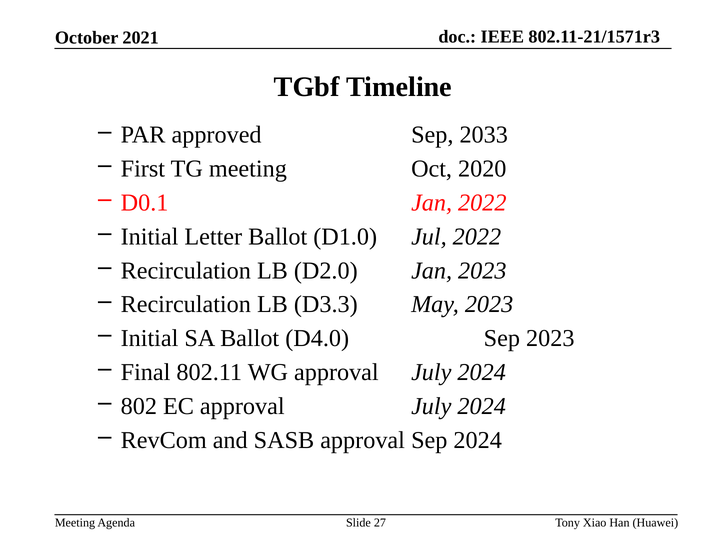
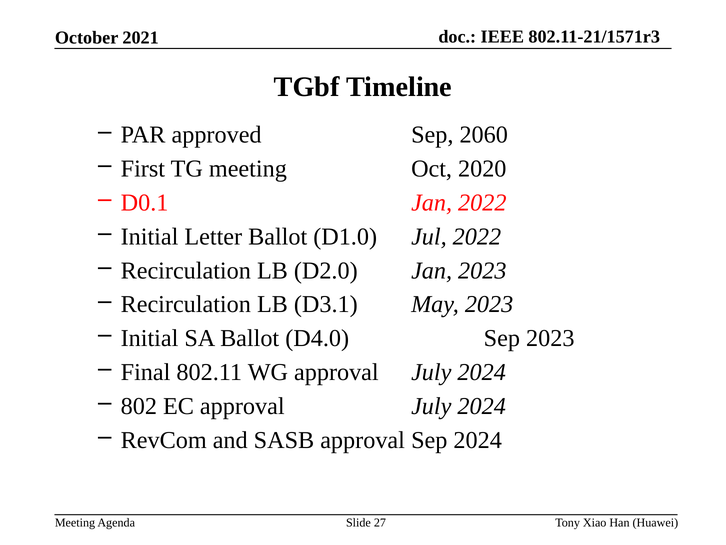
2033: 2033 -> 2060
D3.3: D3.3 -> D3.1
